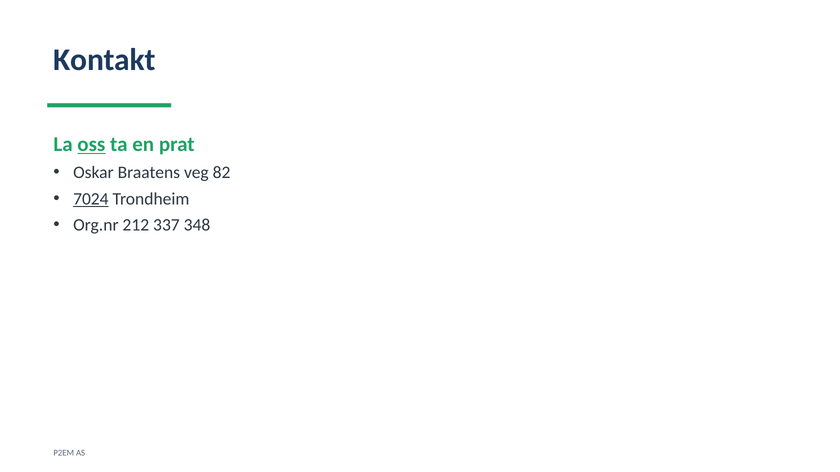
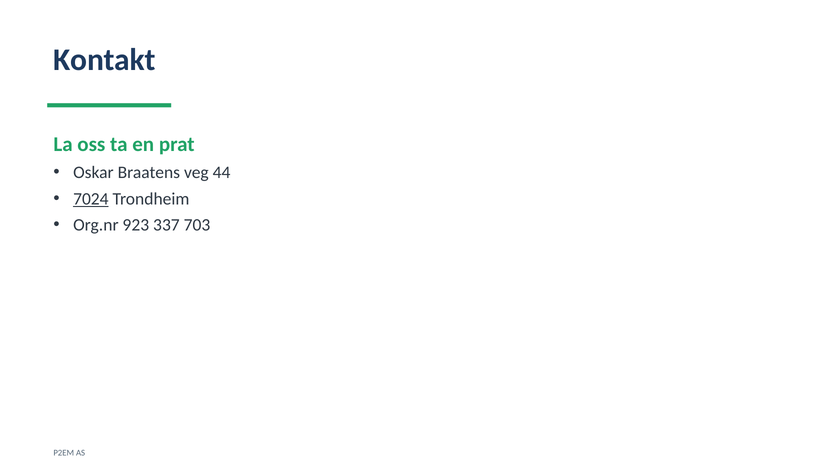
oss underline: present -> none
82: 82 -> 44
212: 212 -> 923
348: 348 -> 703
